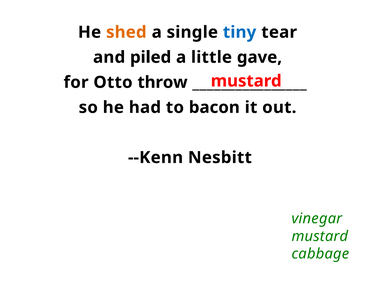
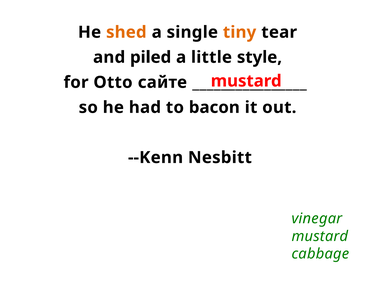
tiny colour: blue -> orange
gave: gave -> style
throw: throw -> сайте
